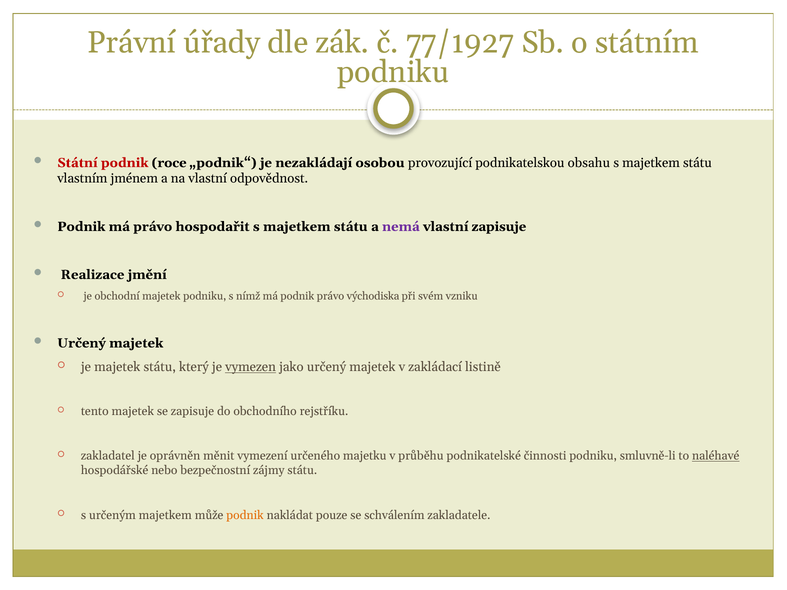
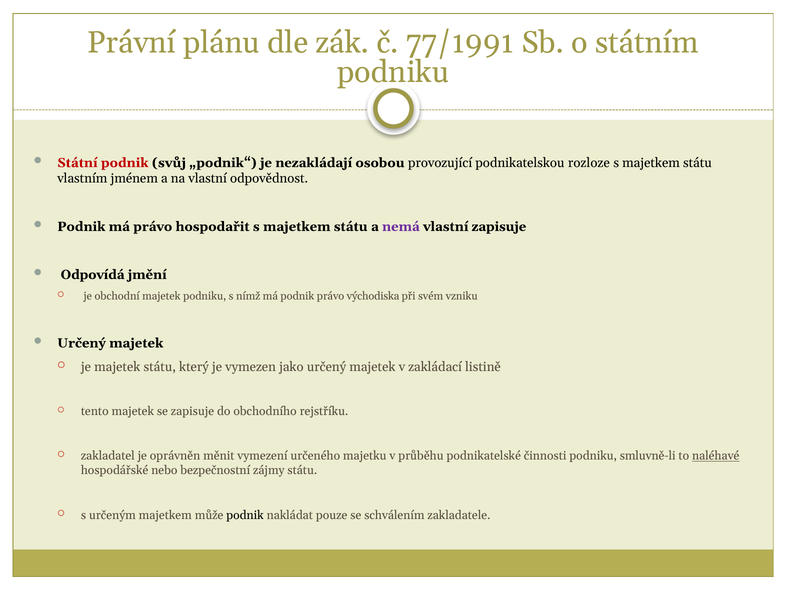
úřady: úřady -> plánu
77/1927: 77/1927 -> 77/1991
roce: roce -> svůj
obsahu: obsahu -> rozloze
Realizace: Realizace -> Odpovídá
vymezen underline: present -> none
podnik at (245, 515) colour: orange -> black
